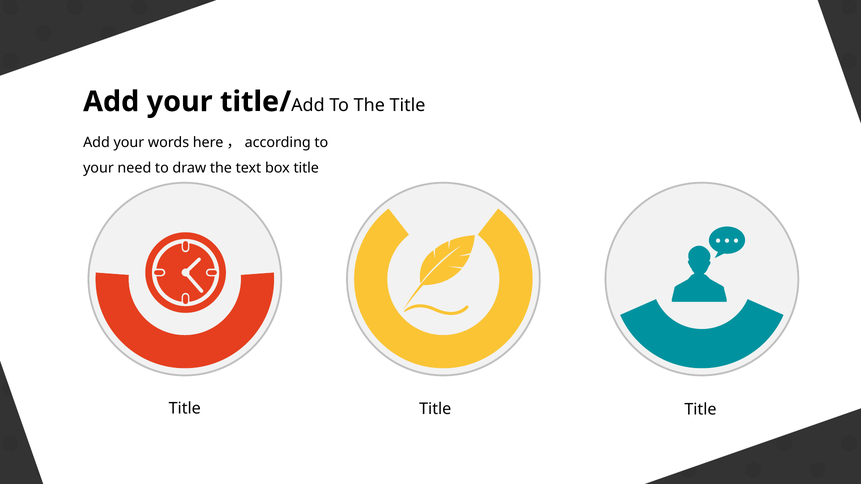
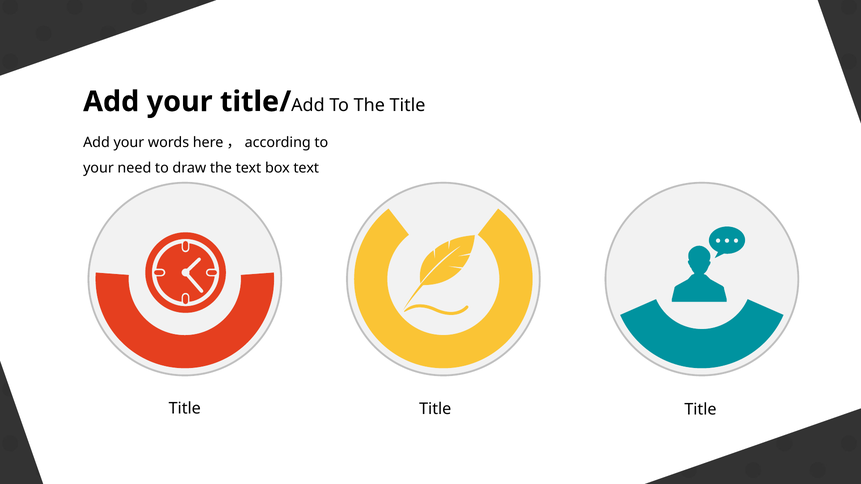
title at (306, 168): title -> text
